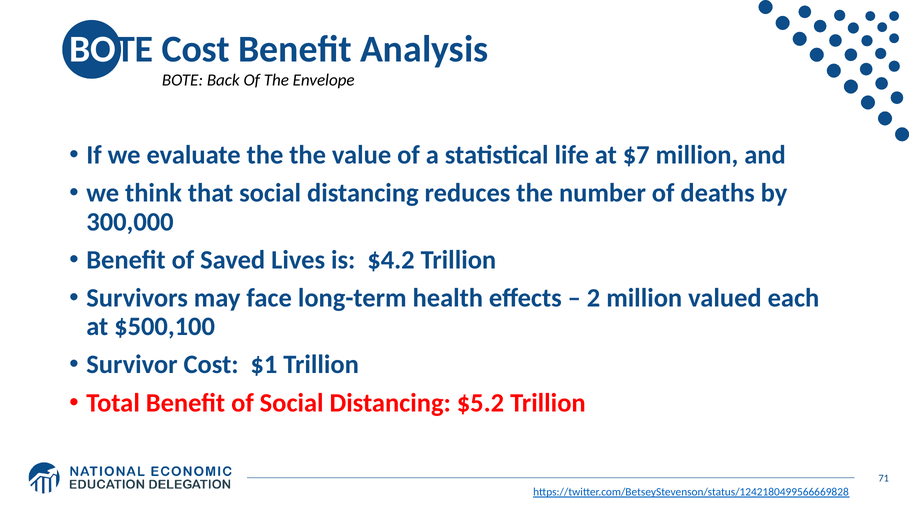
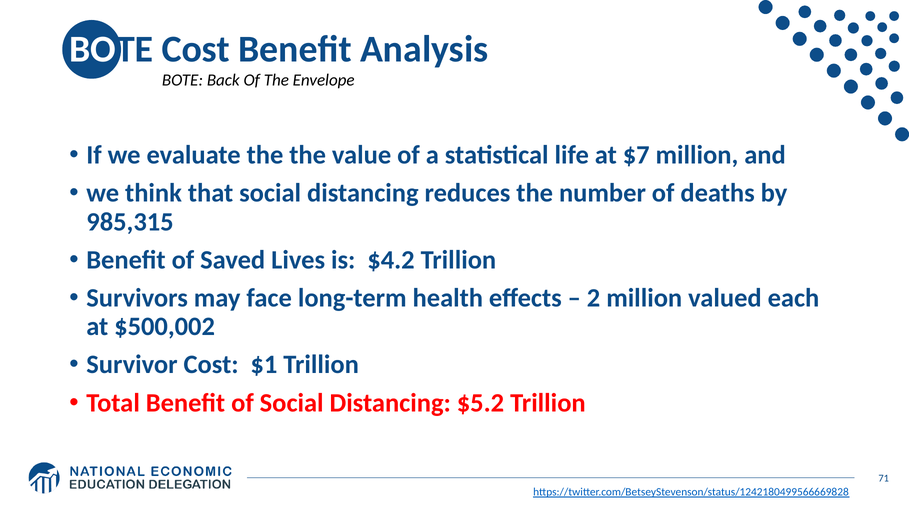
300,000: 300,000 -> 985,315
$500,100: $500,100 -> $500,002
